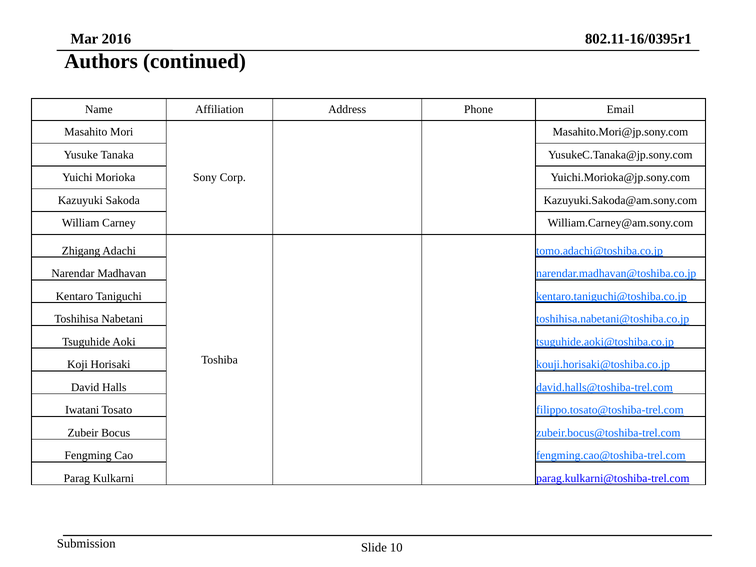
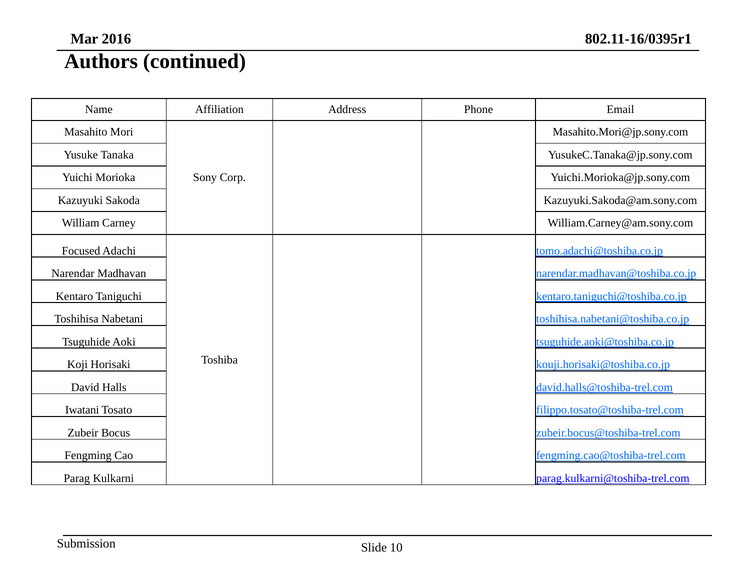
Zhigang: Zhigang -> Focused
